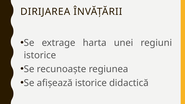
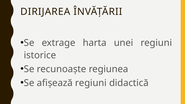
afișează istorice: istorice -> regiuni
